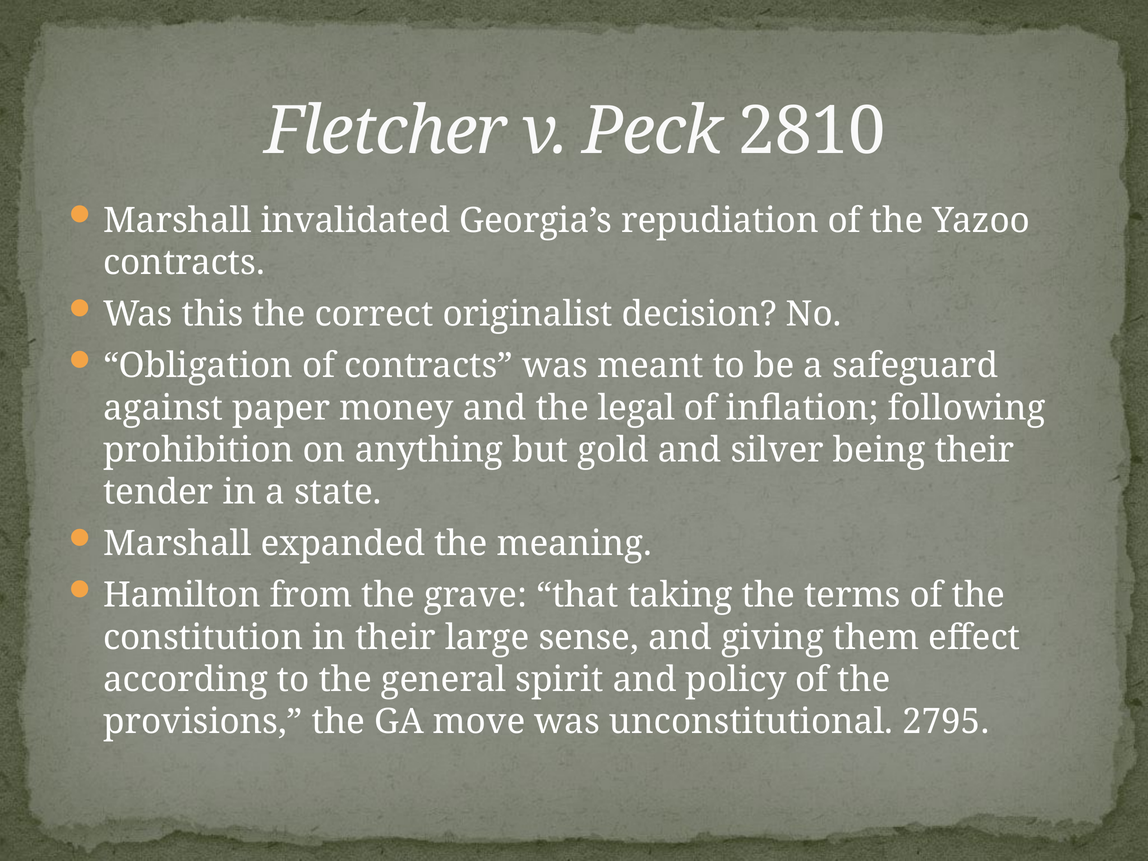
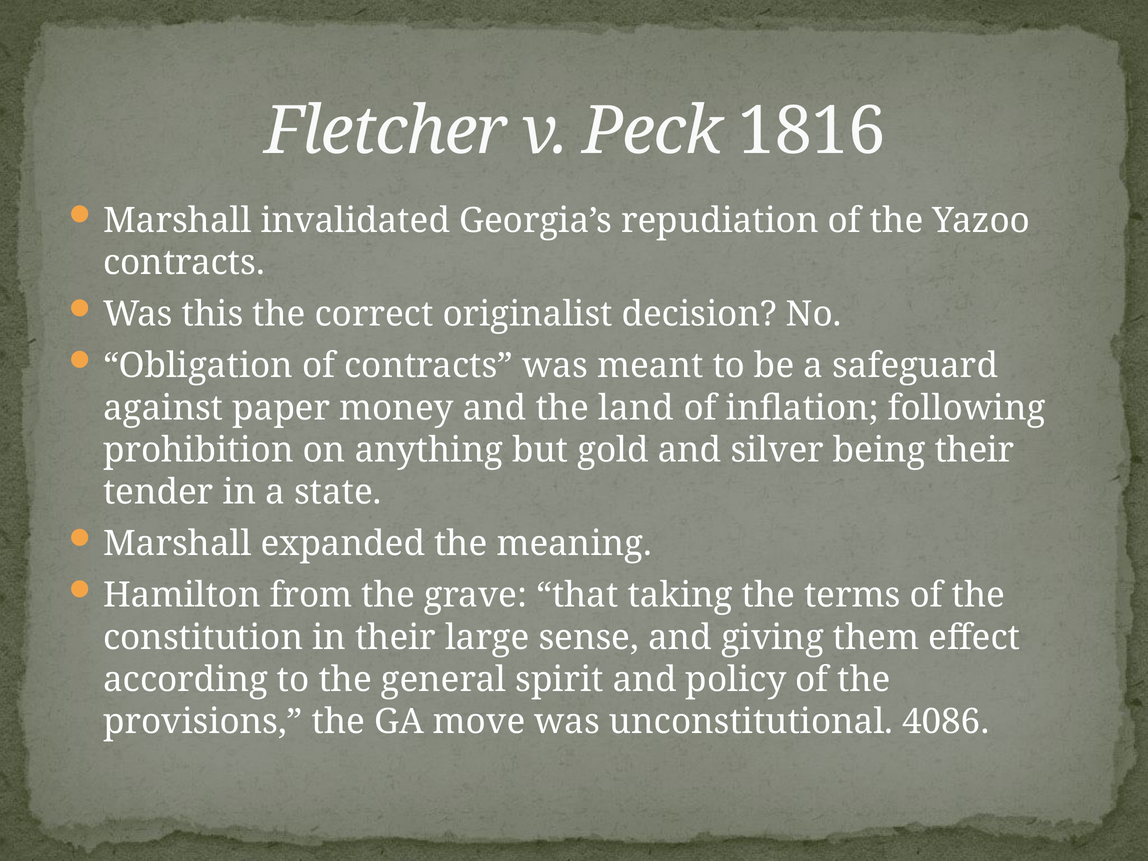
2810: 2810 -> 1816
legal: legal -> land
2795: 2795 -> 4086
